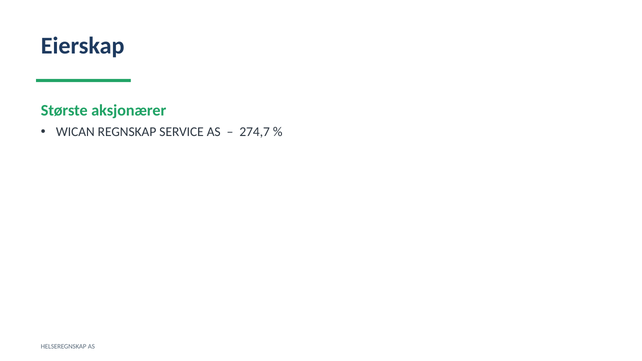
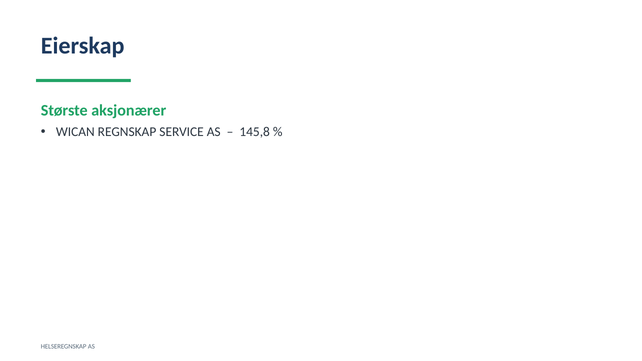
274,7: 274,7 -> 145,8
